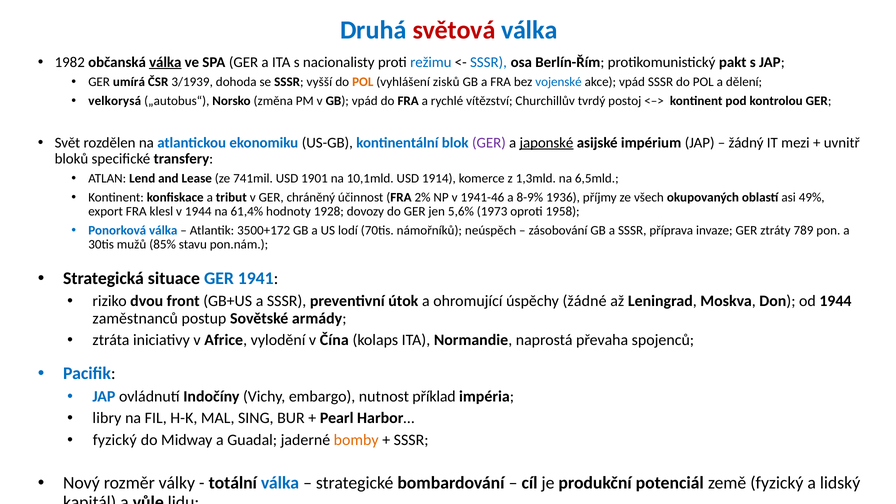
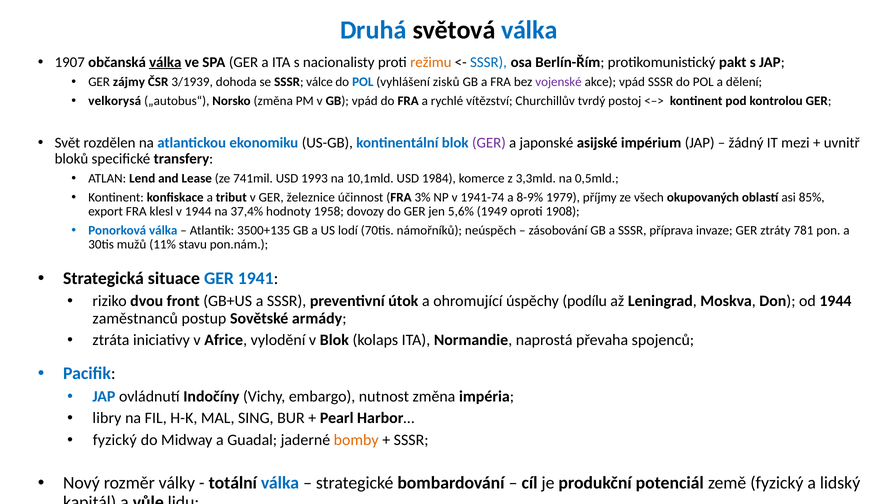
světová colour: red -> black
1982: 1982 -> 1907
režimu colour: blue -> orange
umírá: umírá -> zájmy
vyšší: vyšší -> válce
POL at (363, 82) colour: orange -> blue
vojenské colour: blue -> purple
japonské underline: present -> none
1901: 1901 -> 1993
1914: 1914 -> 1984
1,3mld: 1,3mld -> 3,3mld
6,5mld: 6,5mld -> 0,5mld
chráněný: chráněný -> železnice
2%: 2% -> 3%
1941-46: 1941-46 -> 1941-74
1936: 1936 -> 1979
49%: 49% -> 85%
61,4%: 61,4% -> 37,4%
1928: 1928 -> 1958
1973: 1973 -> 1949
1958: 1958 -> 1908
3500+172: 3500+172 -> 3500+135
789: 789 -> 781
85%: 85% -> 11%
žádné: žádné -> podílu
v Čína: Čína -> Blok
nutnost příklad: příklad -> změna
